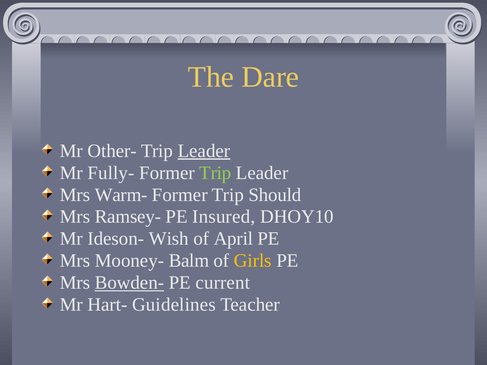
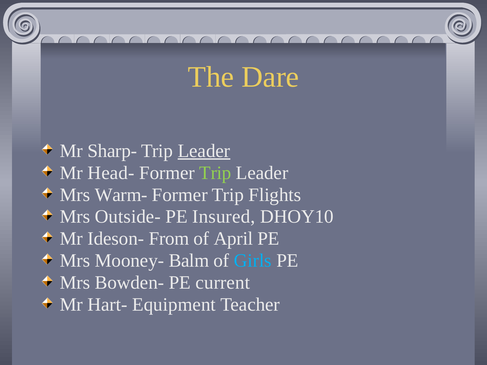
Other-: Other- -> Sharp-
Fully-: Fully- -> Head-
Should: Should -> Flights
Ramsey-: Ramsey- -> Outside-
Wish: Wish -> From
Girls colour: yellow -> light blue
Bowden- underline: present -> none
Guidelines: Guidelines -> Equipment
